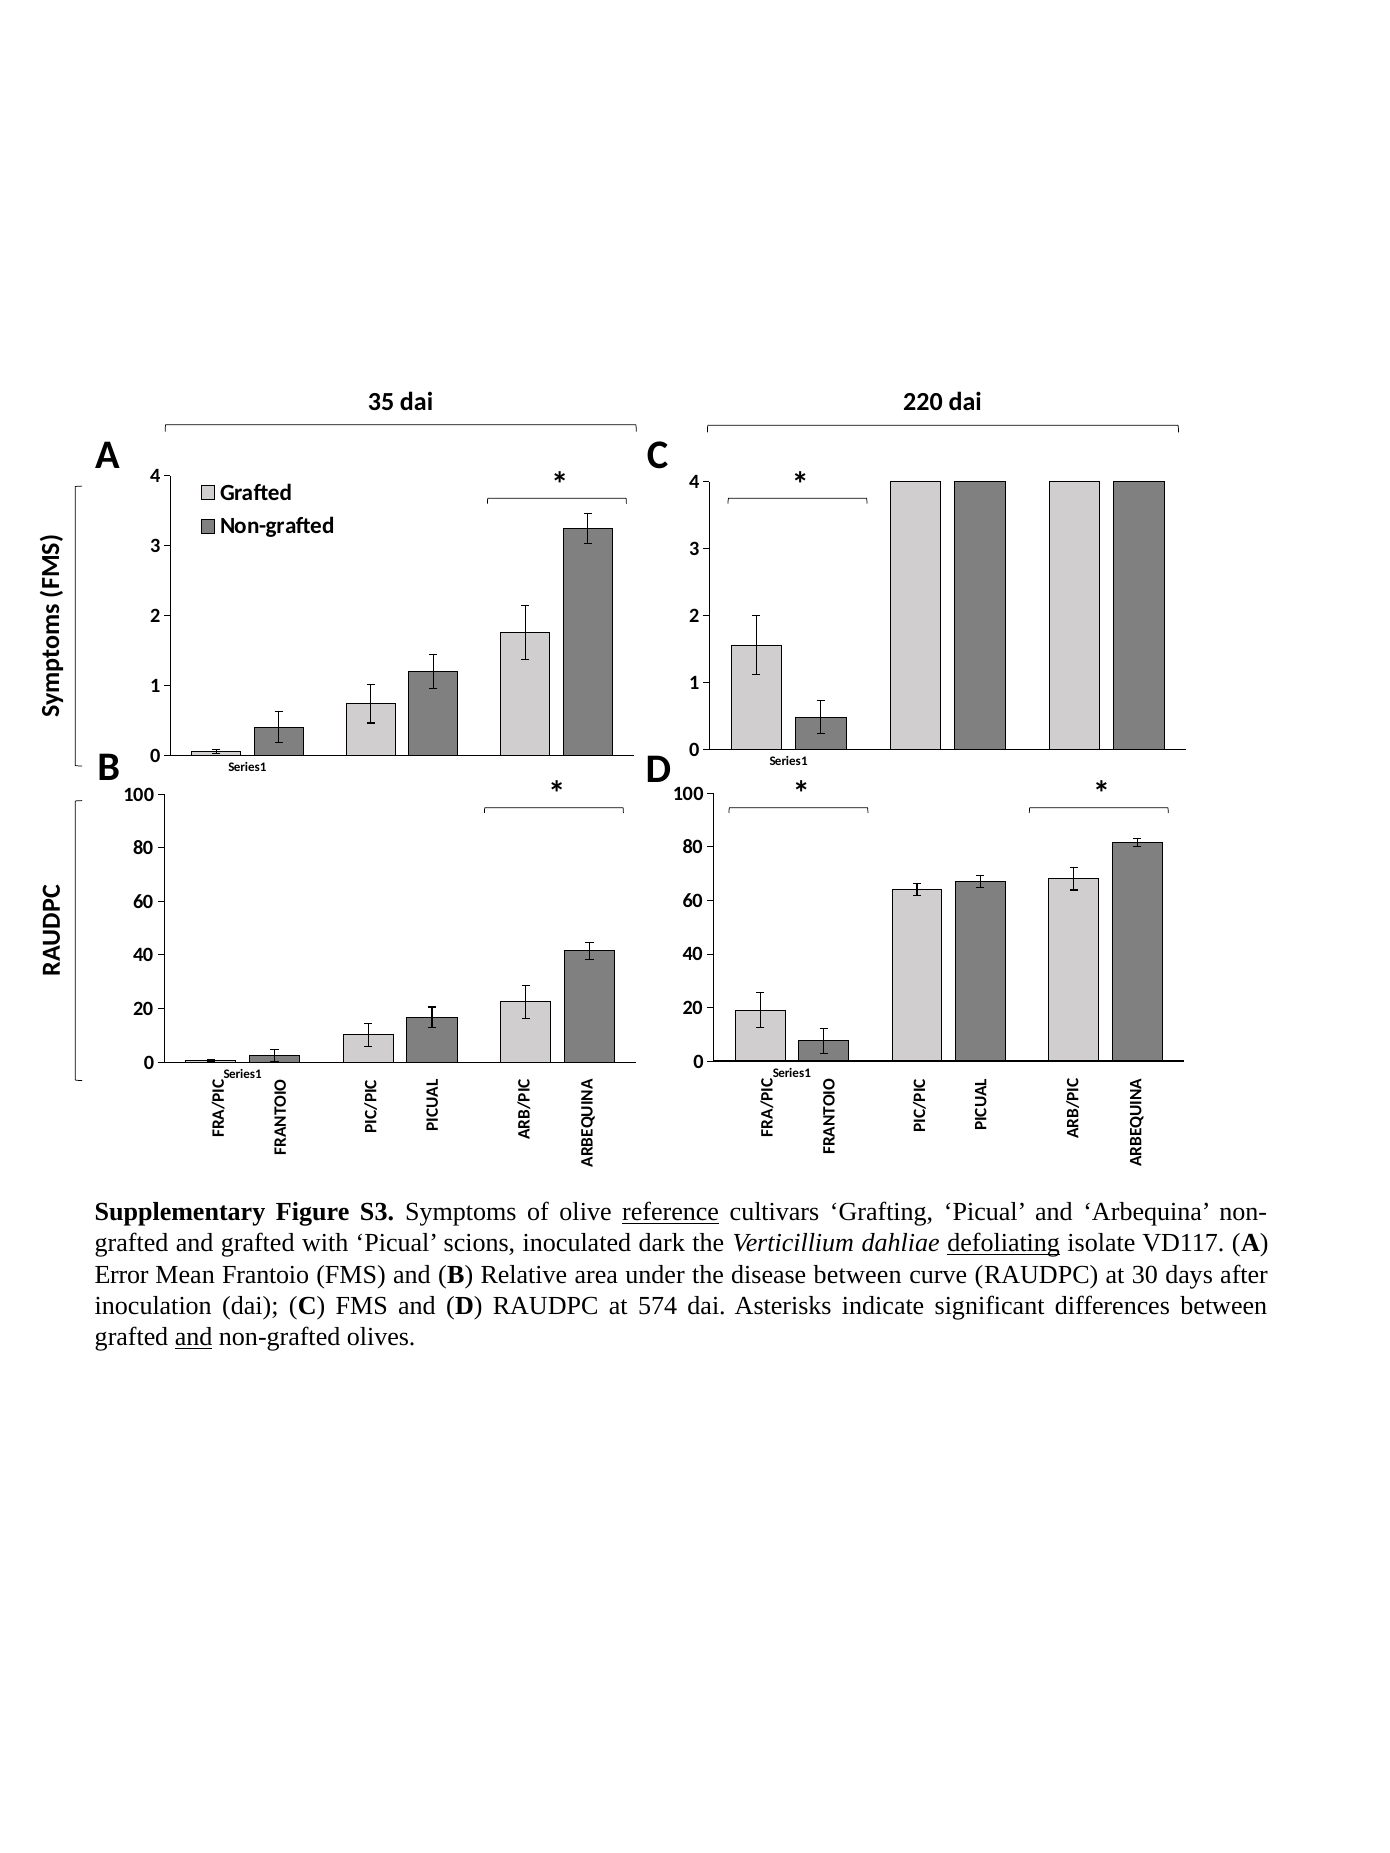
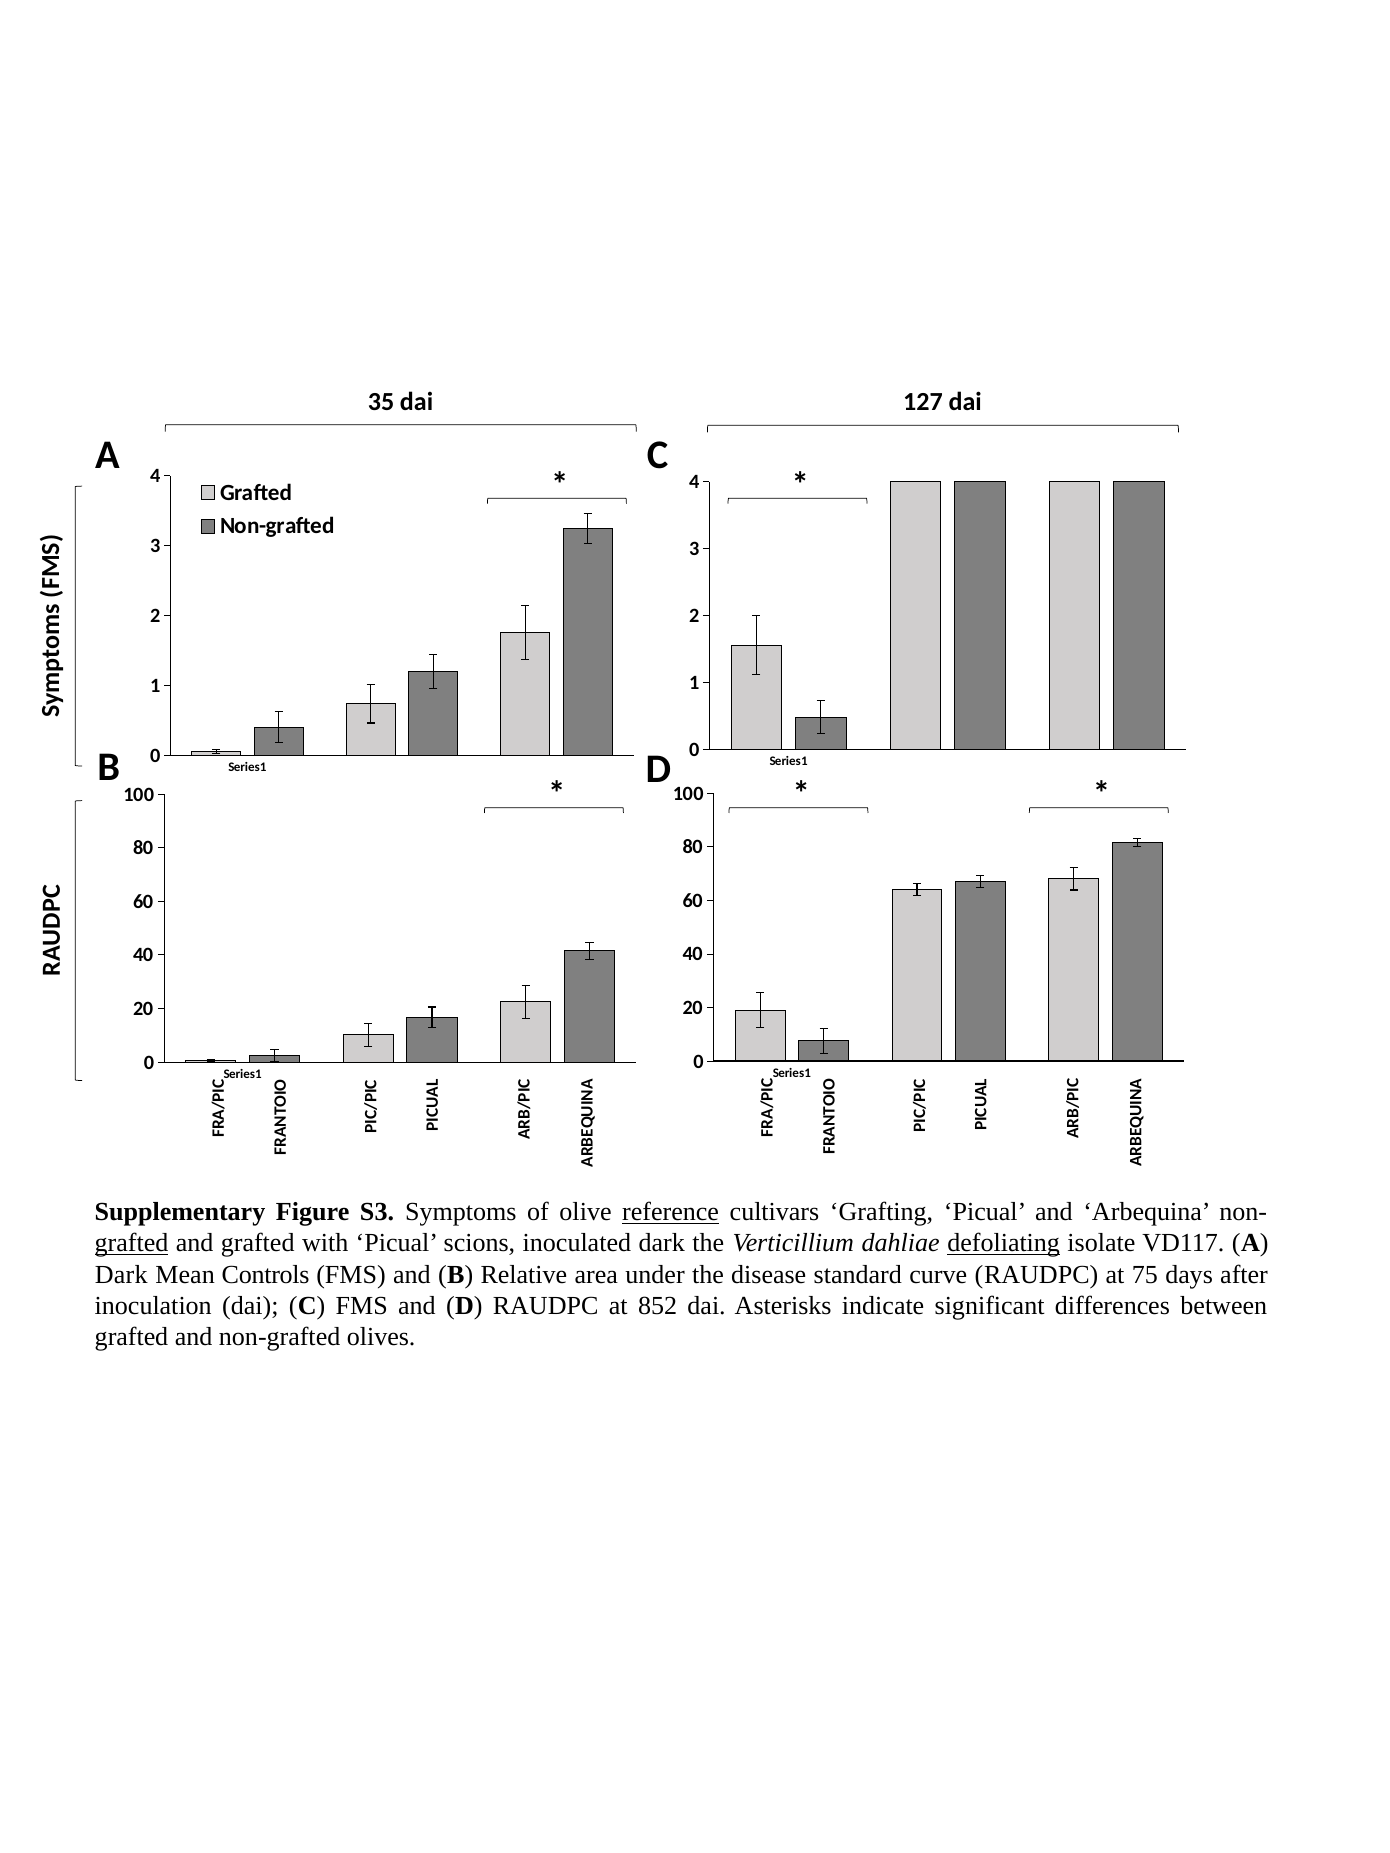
220: 220 -> 127
grafted at (132, 1244) underline: none -> present
Error at (122, 1275): Error -> Dark
Frantoio: Frantoio -> Controls
disease between: between -> standard
30: 30 -> 75
574: 574 -> 852
and at (194, 1337) underline: present -> none
